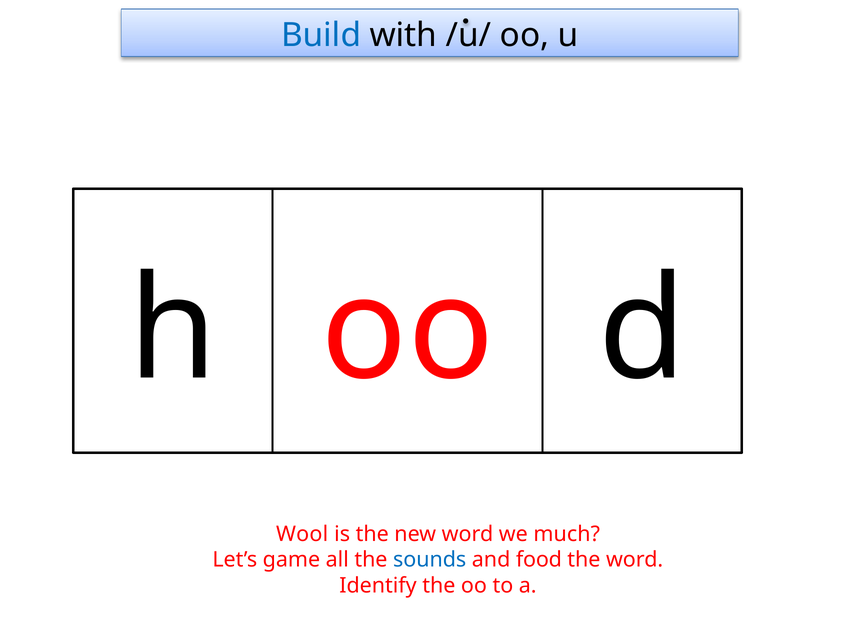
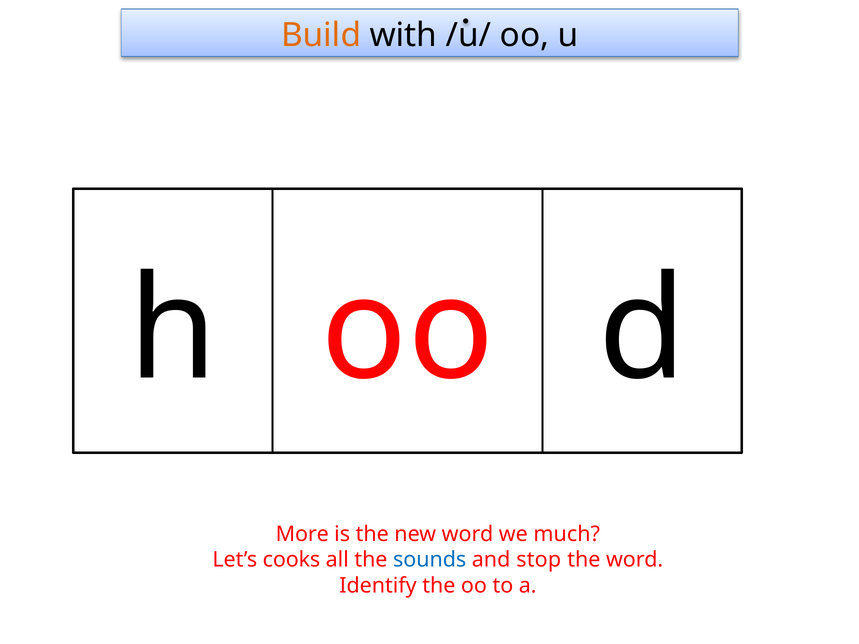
Build colour: blue -> orange
Wool: Wool -> More
game: game -> cooks
food: food -> stop
